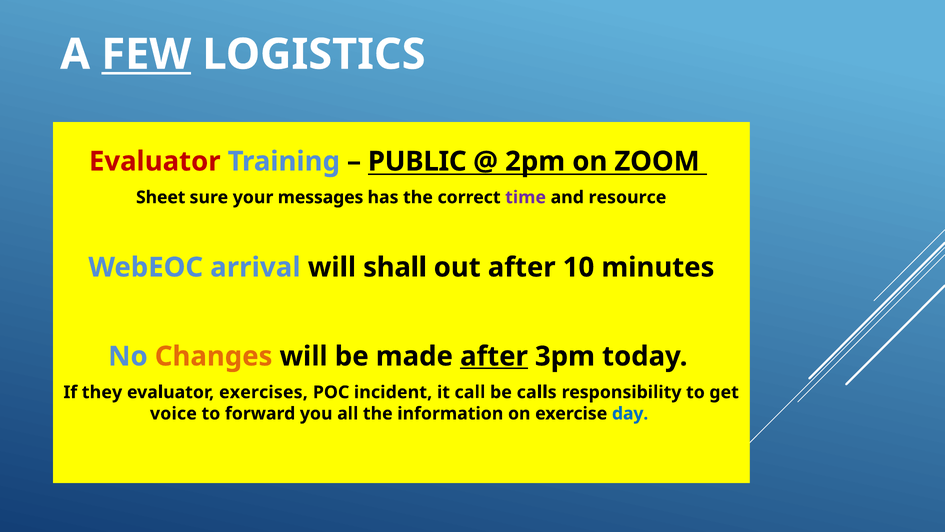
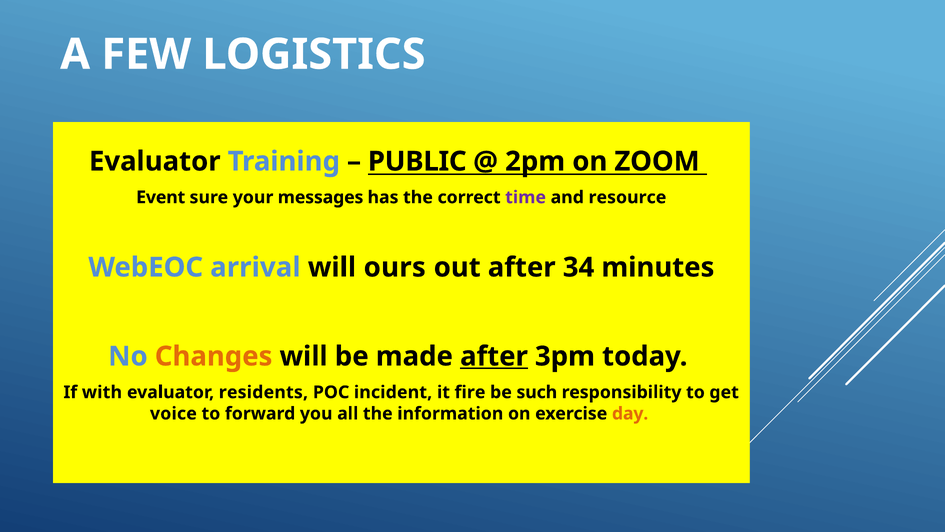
FEW underline: present -> none
Evaluator at (155, 161) colour: red -> black
Sheet: Sheet -> Event
shall: shall -> ours
10: 10 -> 34
they: they -> with
exercises: exercises -> residents
call: call -> fire
calls: calls -> such
day colour: blue -> orange
